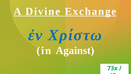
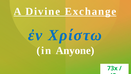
Against: Against -> Anyone
